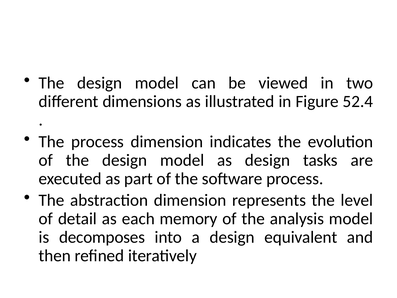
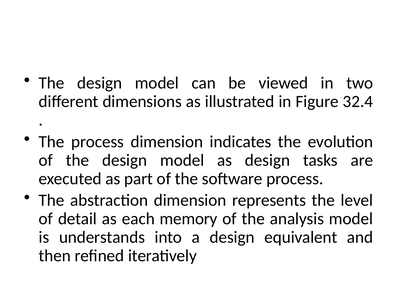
52.4: 52.4 -> 32.4
decomposes: decomposes -> understands
